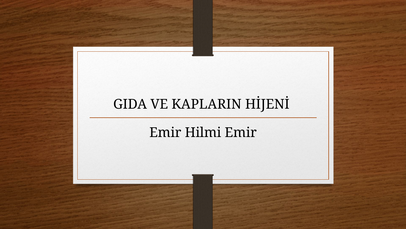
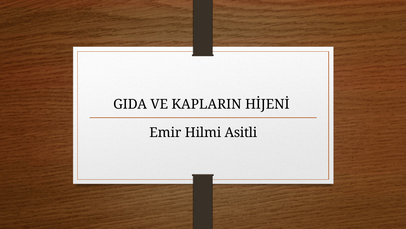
Hilmi Emir: Emir -> Asitli
